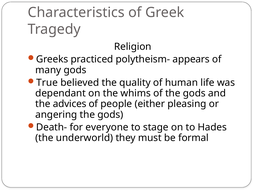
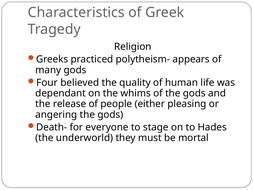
True: True -> Four
advices: advices -> release
formal: formal -> mortal
